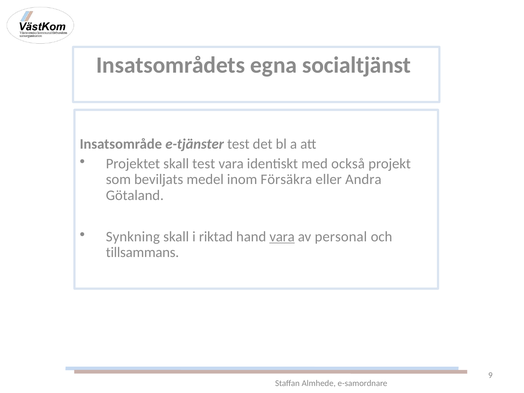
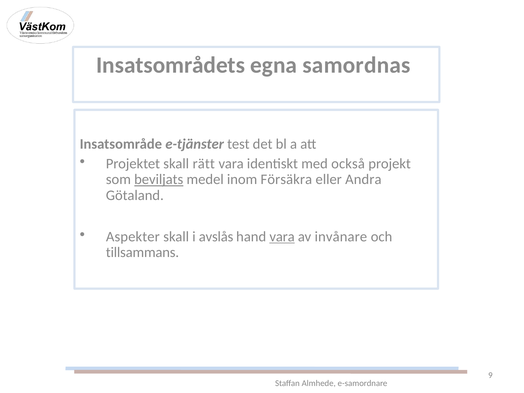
socialtjänst: socialtjänst -> samordnas
skall test: test -> rätt
beviljats underline: none -> present
Synkning: Synkning -> Aspekter
riktad: riktad -> avslås
personal: personal -> invånare
